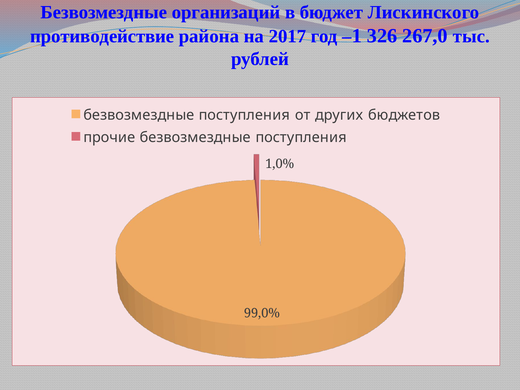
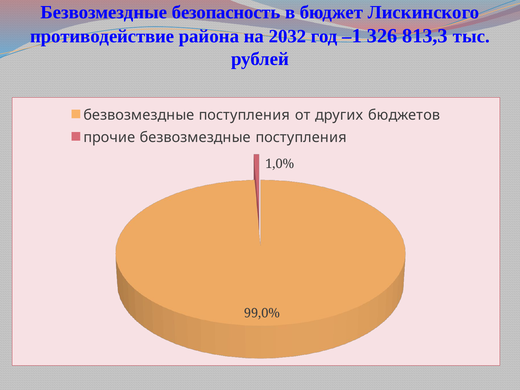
организаций: организаций -> безопасность
2017: 2017 -> 2032
267,0: 267,0 -> 813,3
